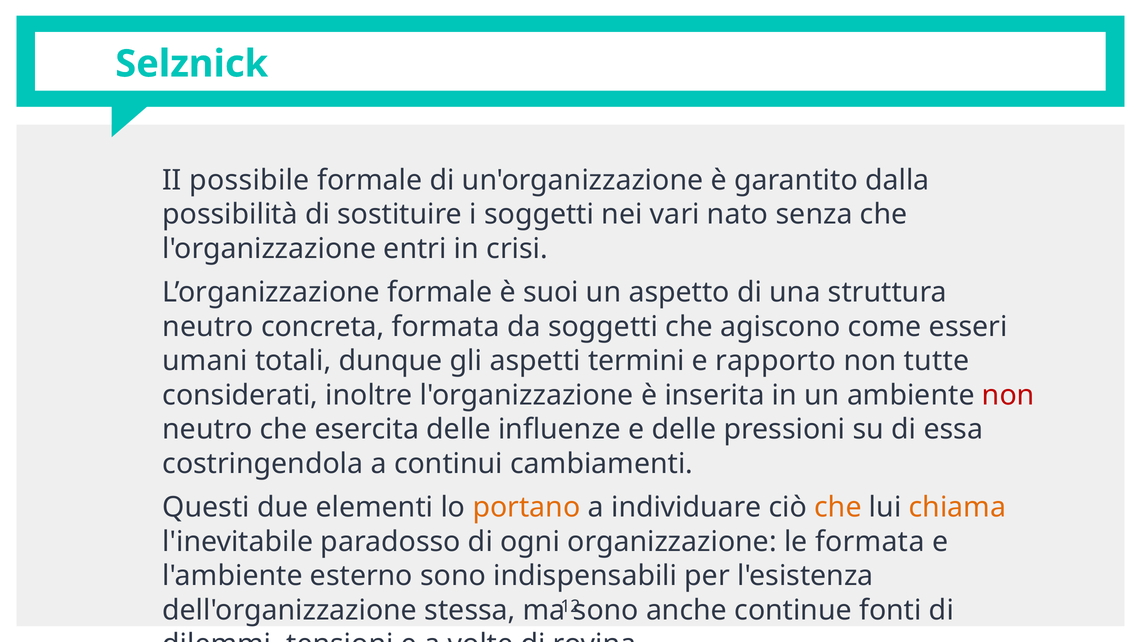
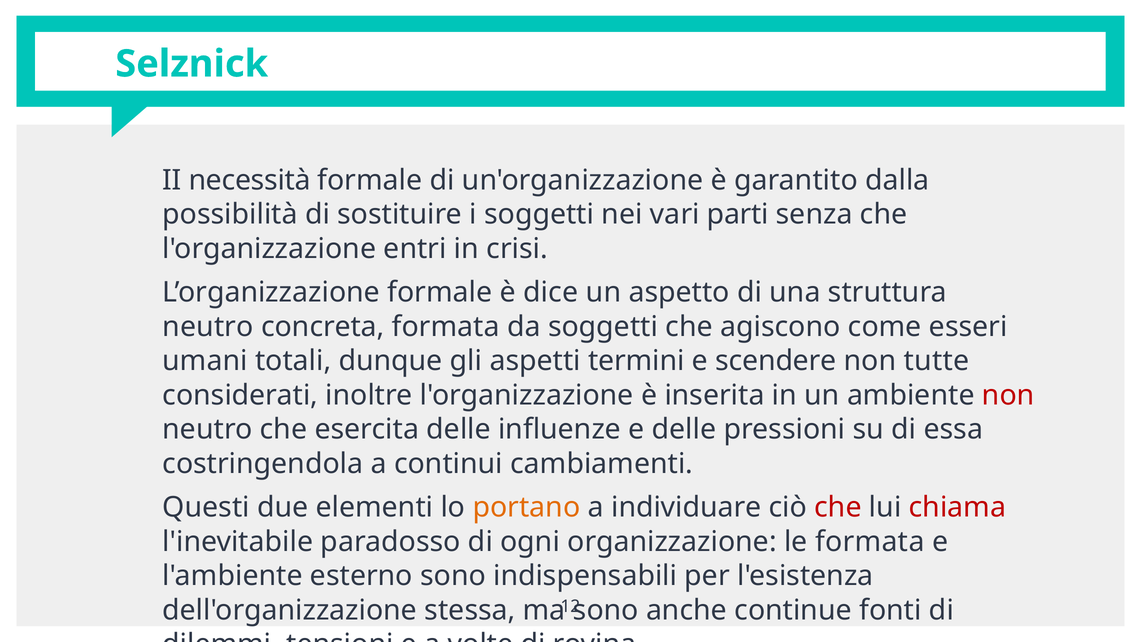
possibile: possibile -> necessità
nato: nato -> parti
suoi: suoi -> dice
rapporto: rapporto -> scendere
che at (838, 507) colour: orange -> red
chiama colour: orange -> red
